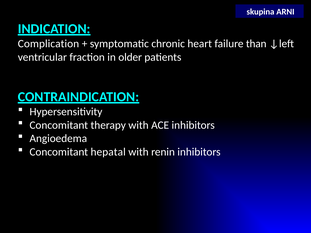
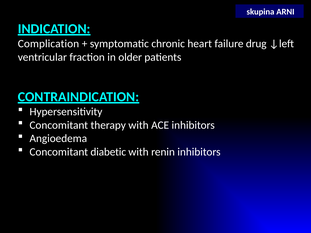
than: than -> drug
hepatal: hepatal -> diabetic
